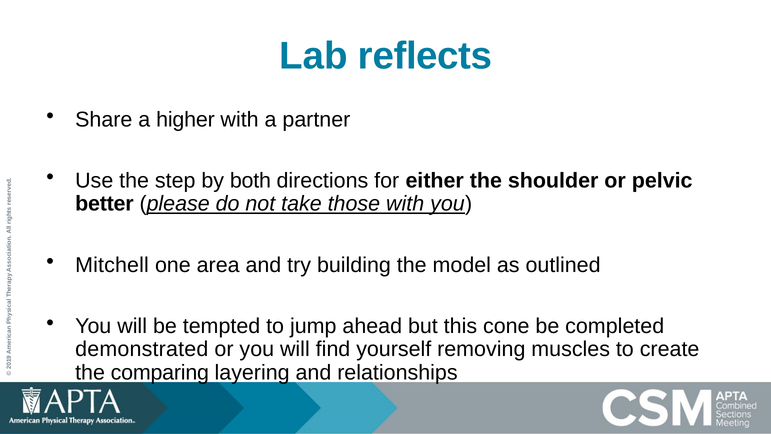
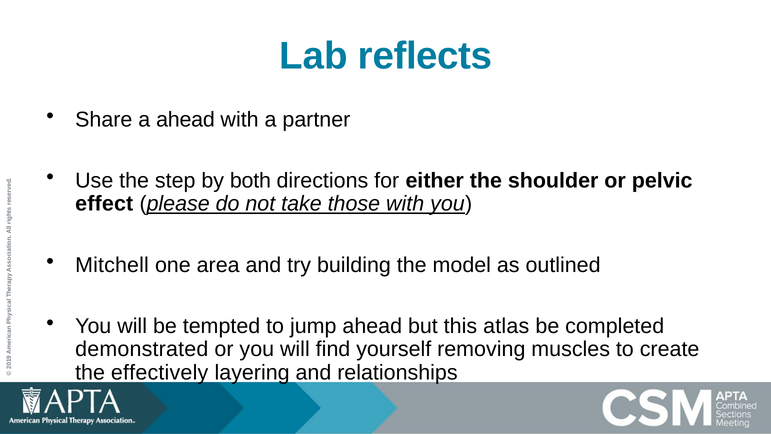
a higher: higher -> ahead
better: better -> effect
cone: cone -> atlas
comparing: comparing -> effectively
